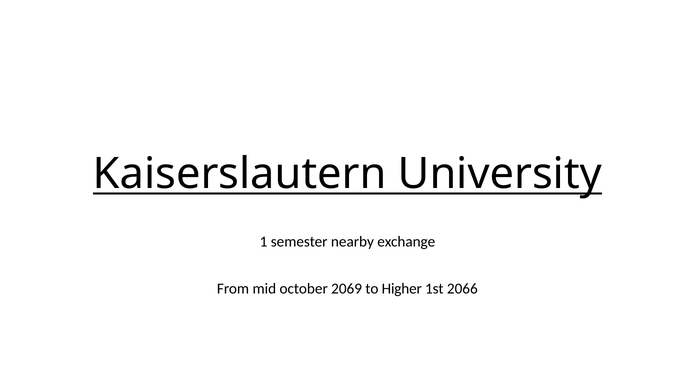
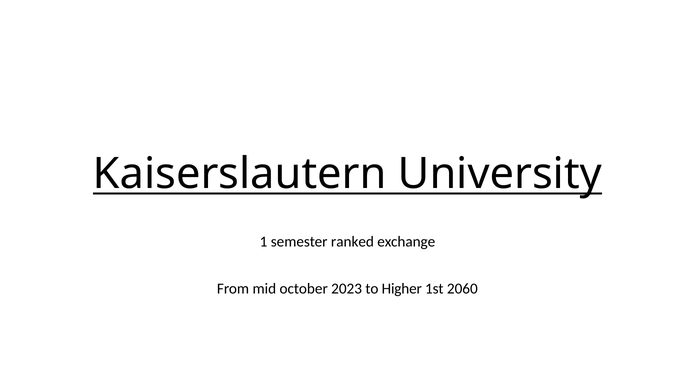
nearby: nearby -> ranked
2069: 2069 -> 2023
2066: 2066 -> 2060
